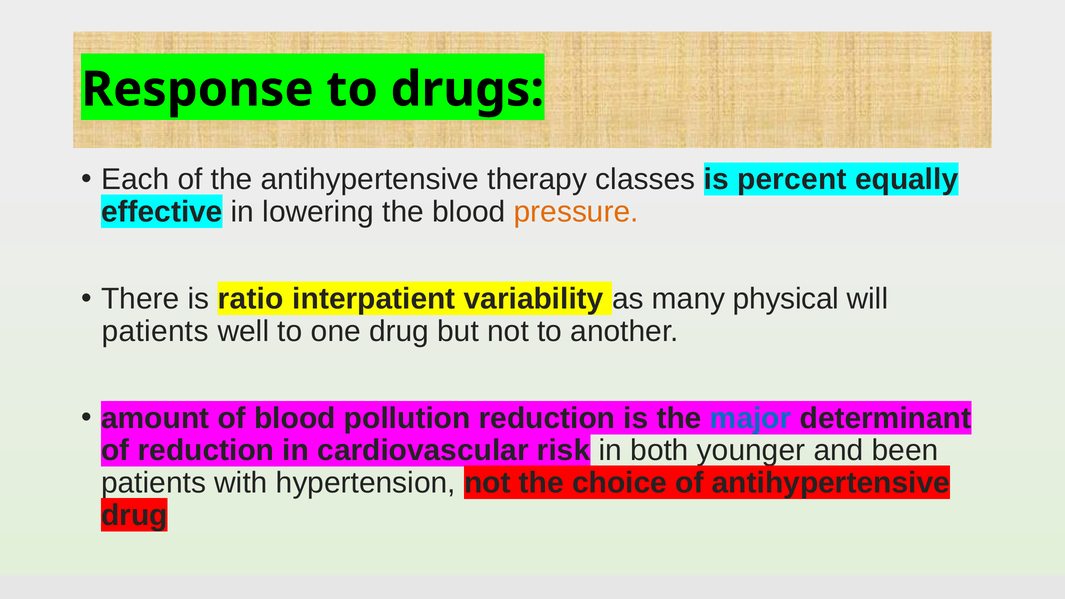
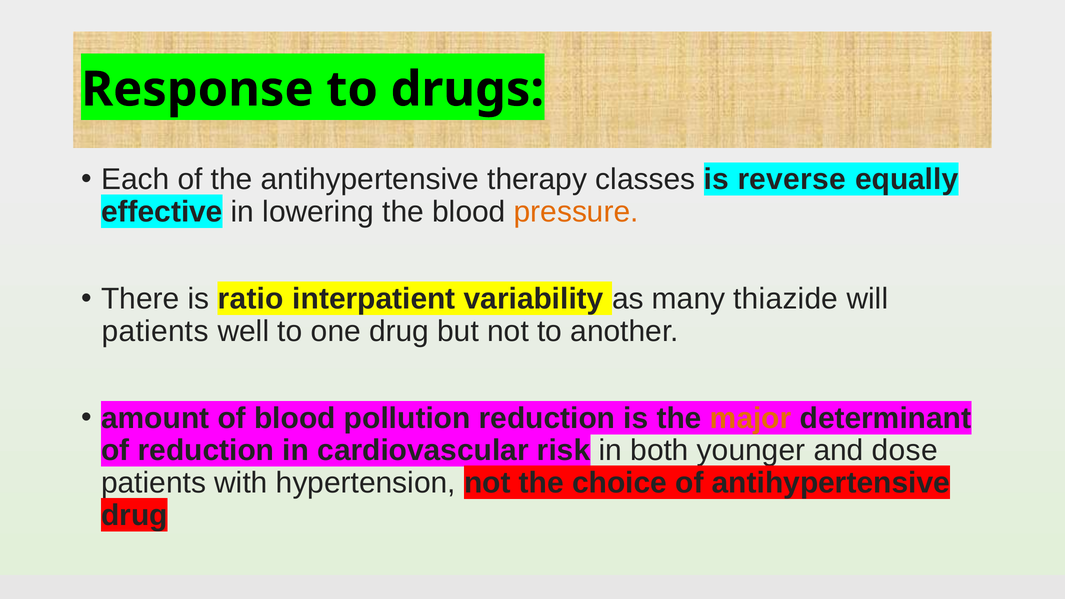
percent: percent -> reverse
physical: physical -> thiazide
major colour: blue -> orange
been: been -> dose
